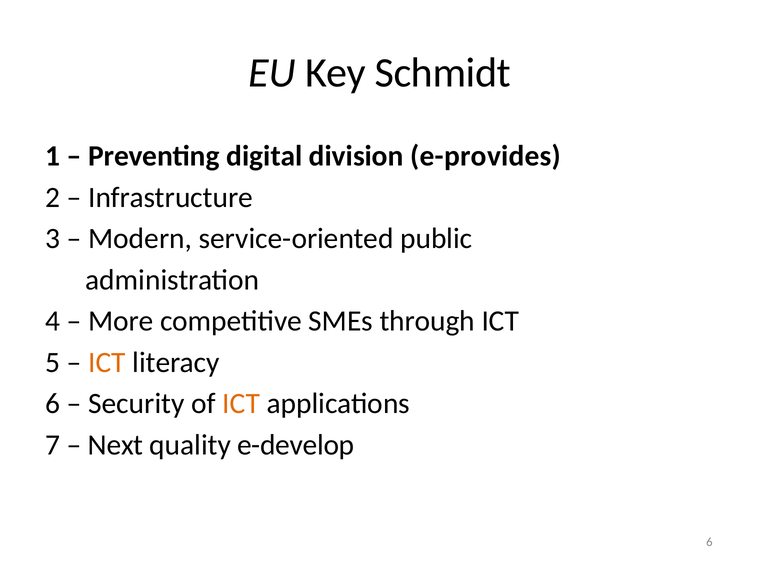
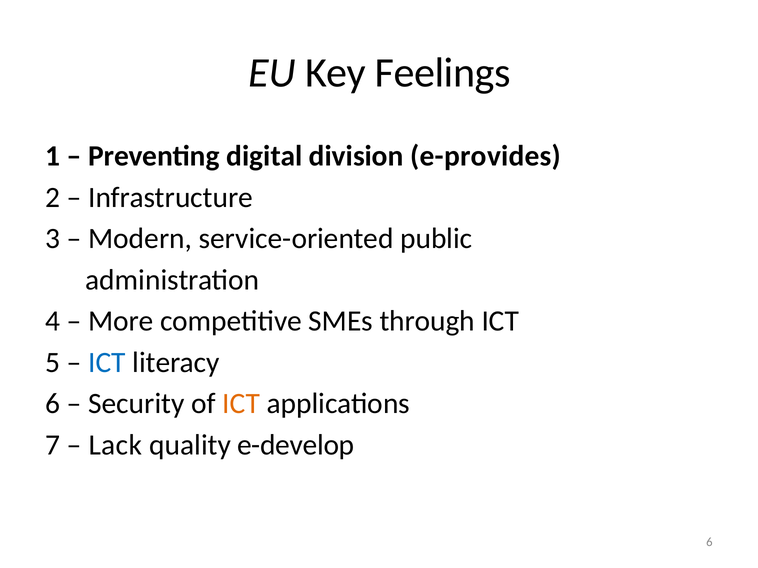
Schmidt: Schmidt -> Feelings
ICT at (107, 363) colour: orange -> blue
Next: Next -> Lack
